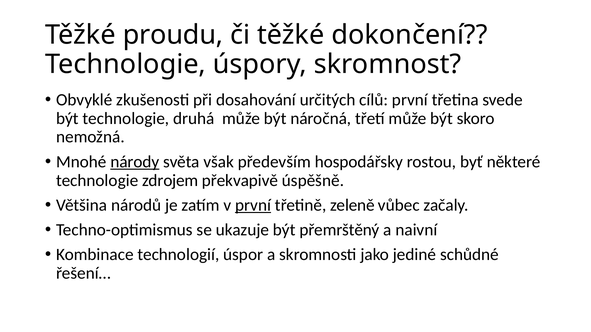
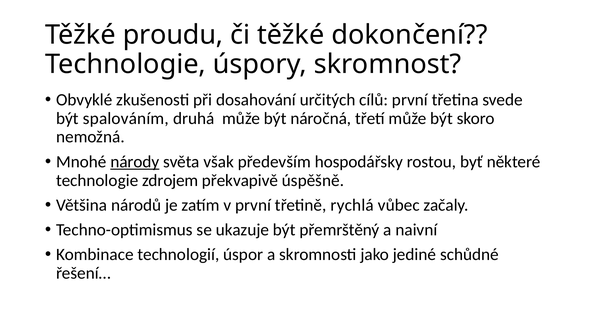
být technologie: technologie -> spalováním
první at (253, 205) underline: present -> none
zeleně: zeleně -> rychlá
